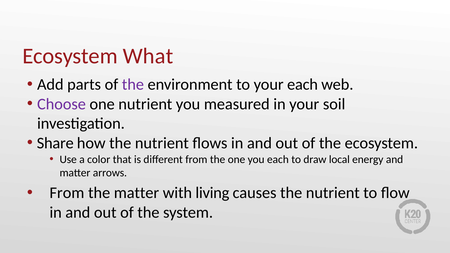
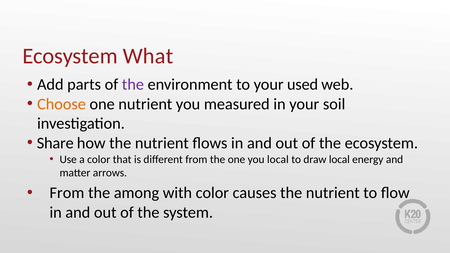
your each: each -> used
Choose colour: purple -> orange
you each: each -> local
the matter: matter -> among
with living: living -> color
